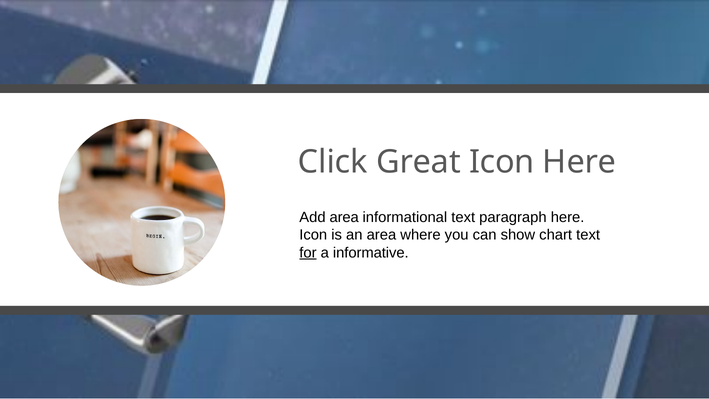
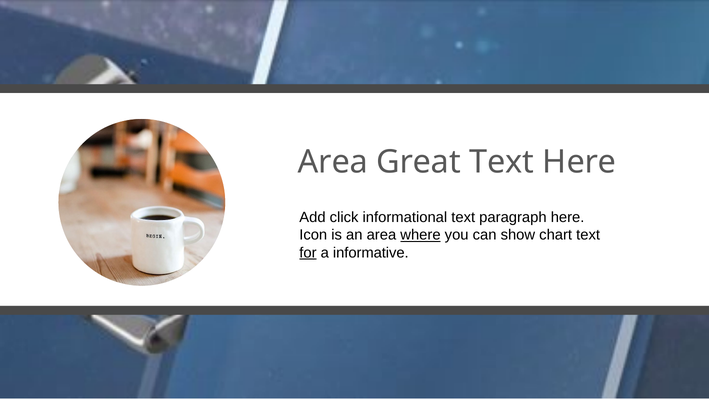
Click at (333, 162): Click -> Area
Great Icon: Icon -> Text
Add area: area -> click
where underline: none -> present
